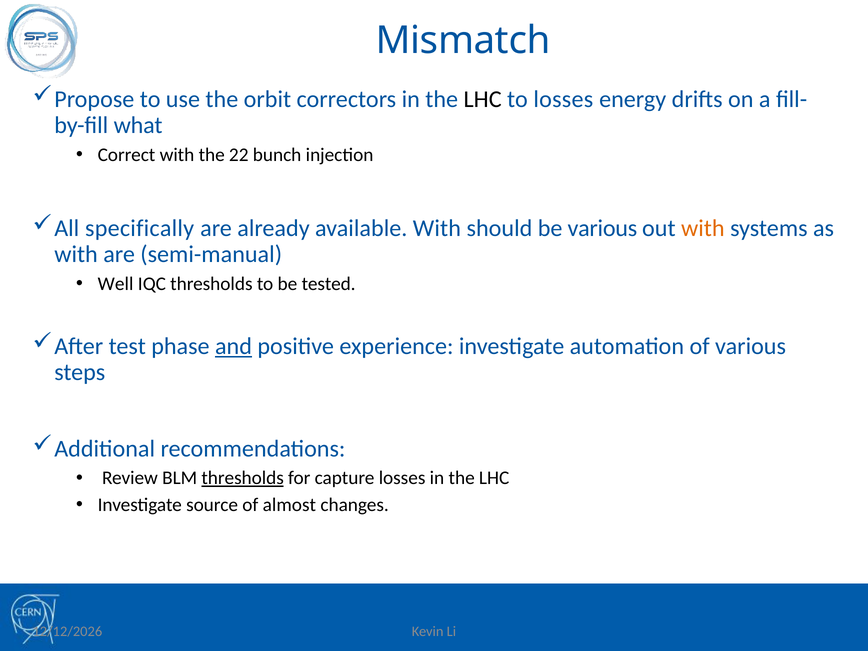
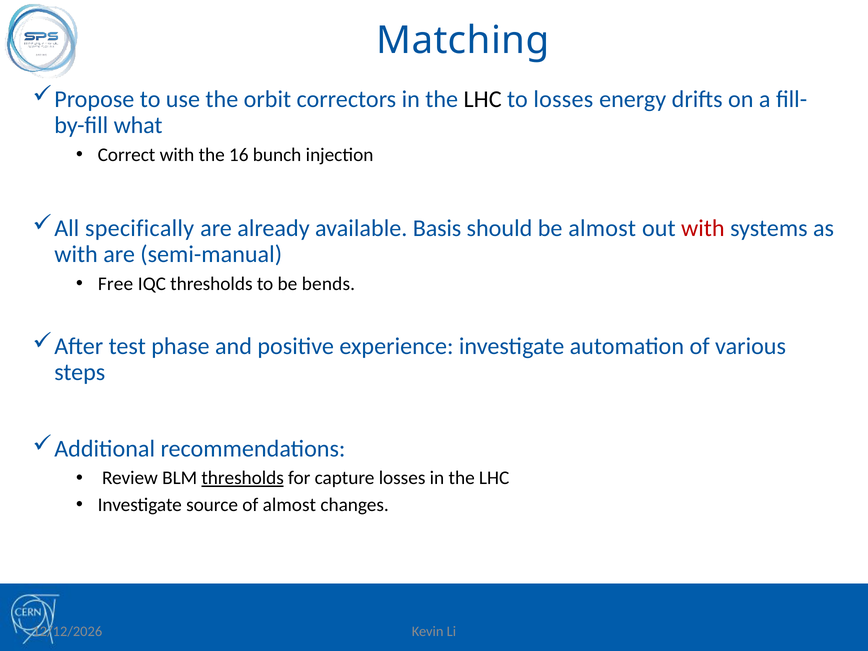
Mismatch: Mismatch -> Matching
22: 22 -> 16
available With: With -> Basis
be various: various -> almost
with at (703, 228) colour: orange -> red
Well: Well -> Free
tested: tested -> bends
and underline: present -> none
